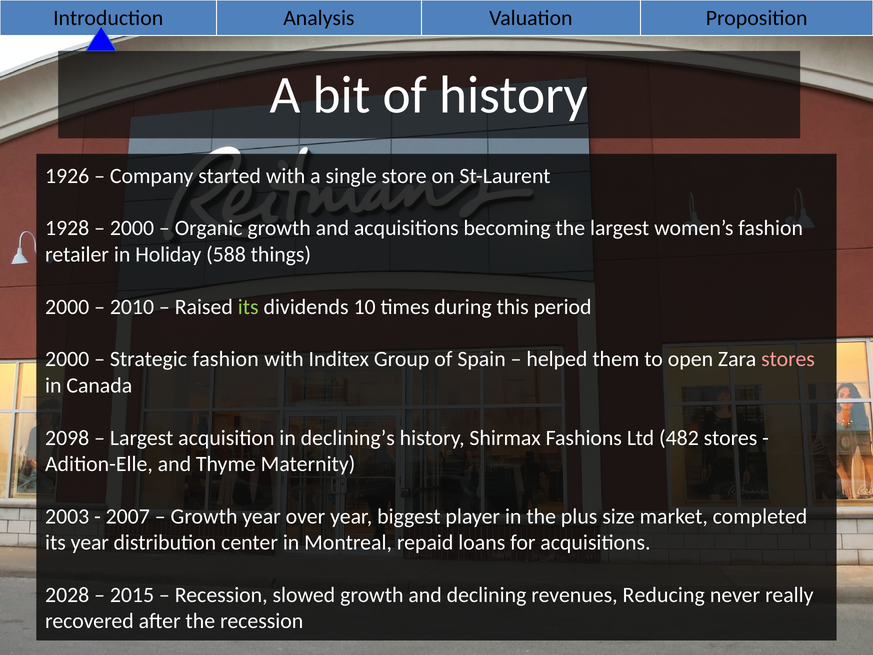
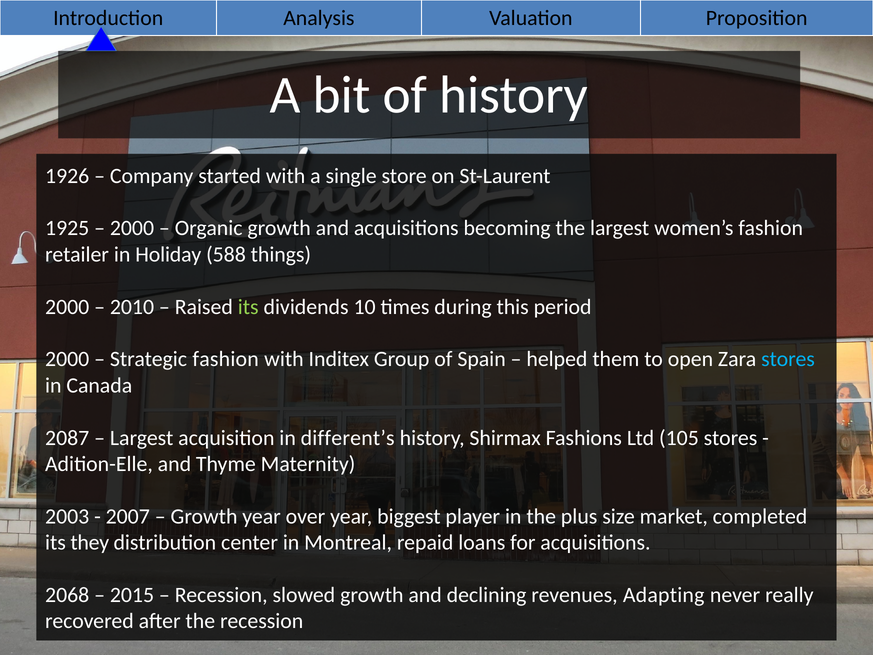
1928: 1928 -> 1925
stores at (788, 359) colour: pink -> light blue
2098: 2098 -> 2087
declining’s: declining’s -> different’s
482: 482 -> 105
its year: year -> they
2028: 2028 -> 2068
Reducing: Reducing -> Adapting
